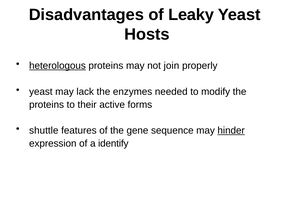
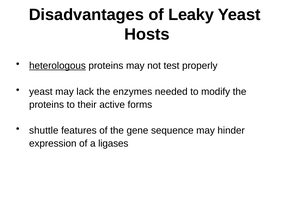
join: join -> test
hinder underline: present -> none
identify: identify -> ligases
